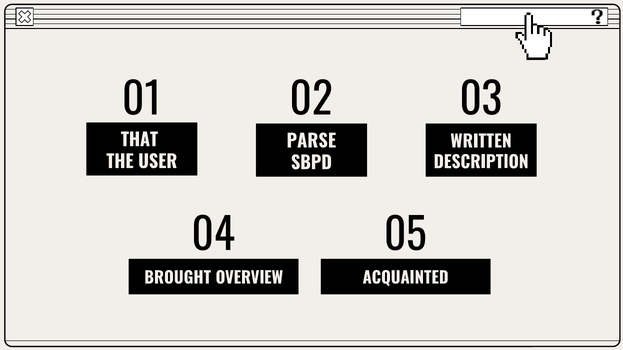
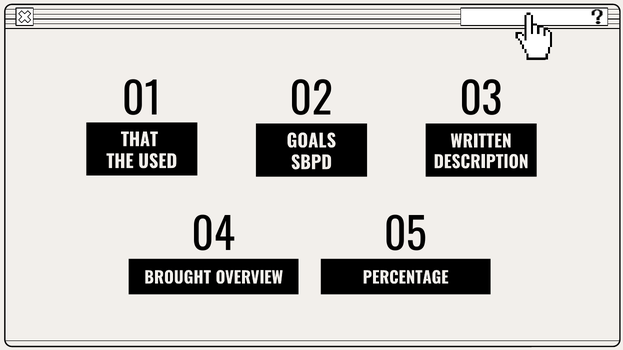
PARSE: PARSE -> GOALS
USER: USER -> USED
ACQUAINTED: ACQUAINTED -> PERCENTAGE
